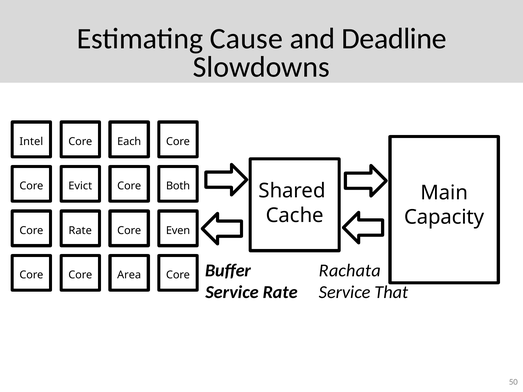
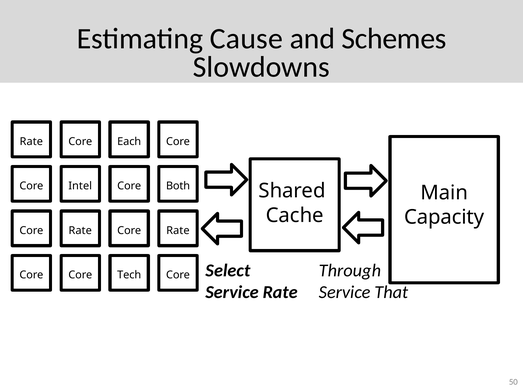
Deadline: Deadline -> Schemes
Intel at (31, 142): Intel -> Rate
Evict: Evict -> Intel
Even at (178, 231): Even -> Rate
Buffer: Buffer -> Select
Rachata: Rachata -> Through
Area: Area -> Tech
